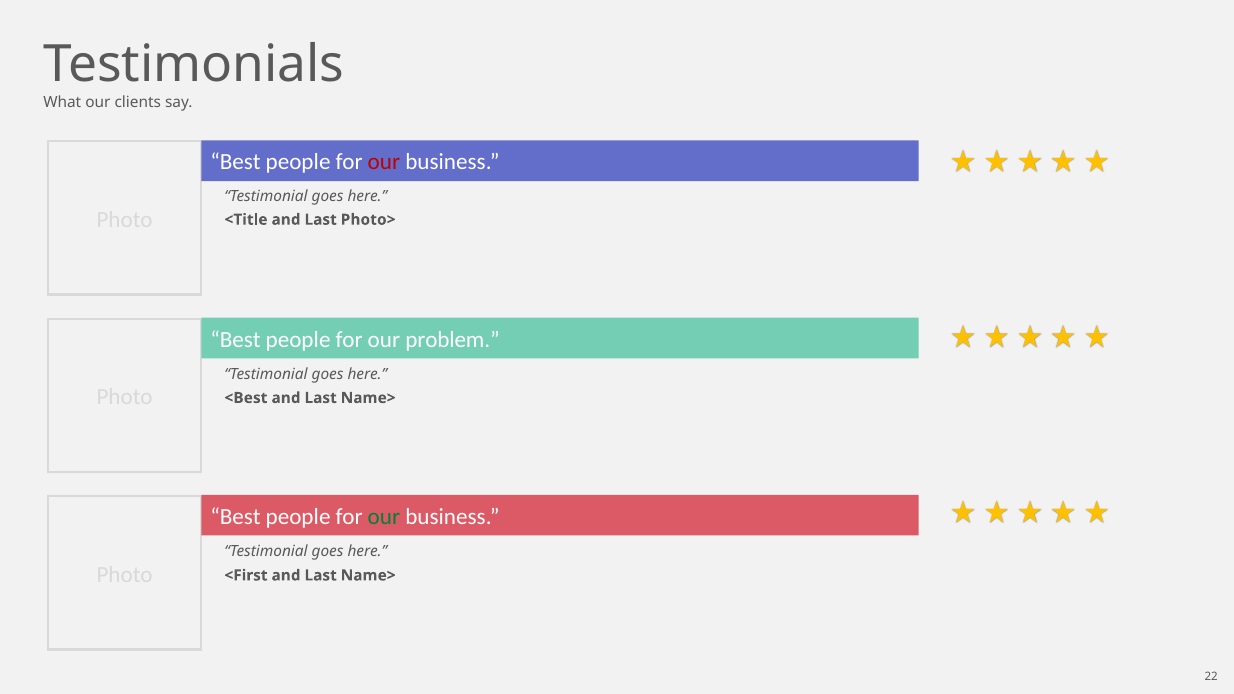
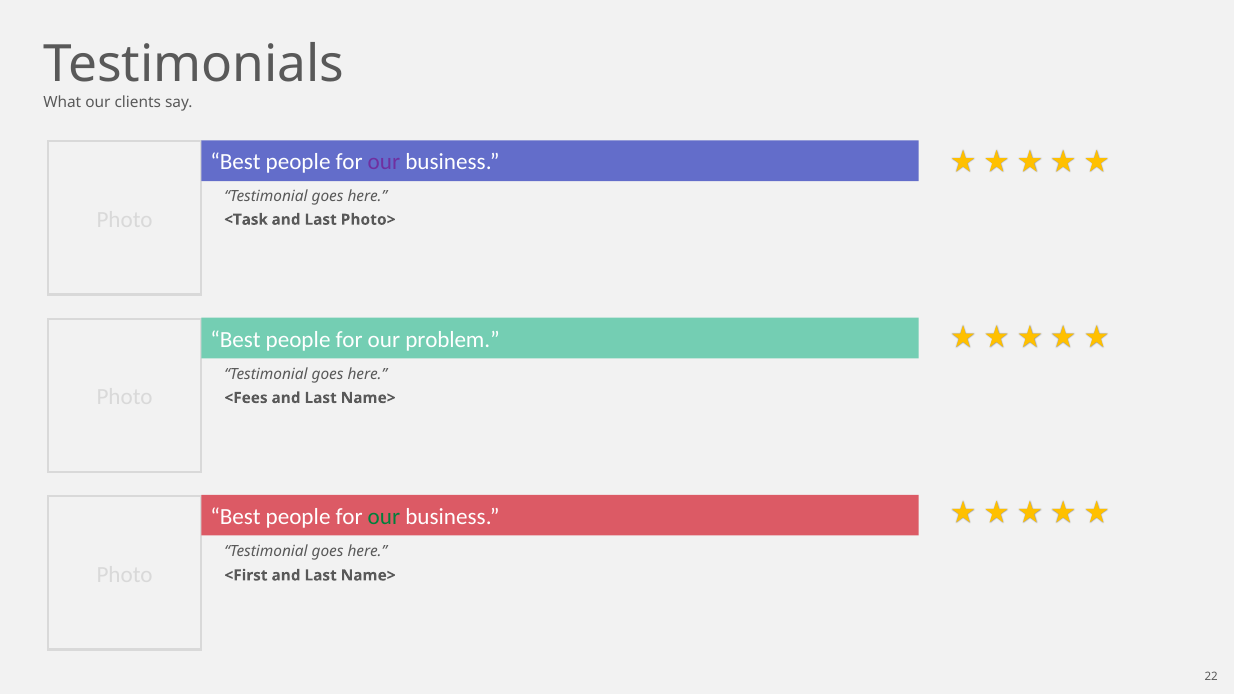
our at (384, 162) colour: red -> purple
<Title: <Title -> <Task
<Best: <Best -> <Fees
